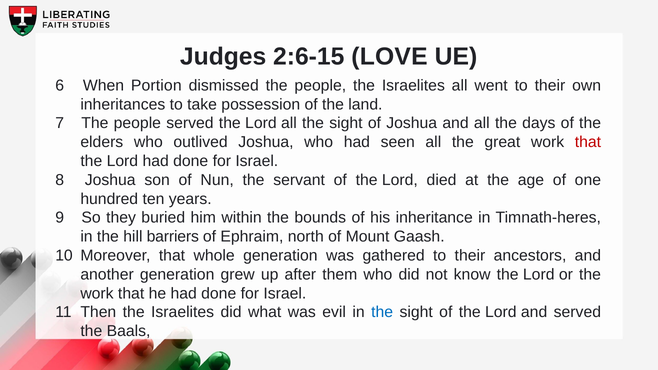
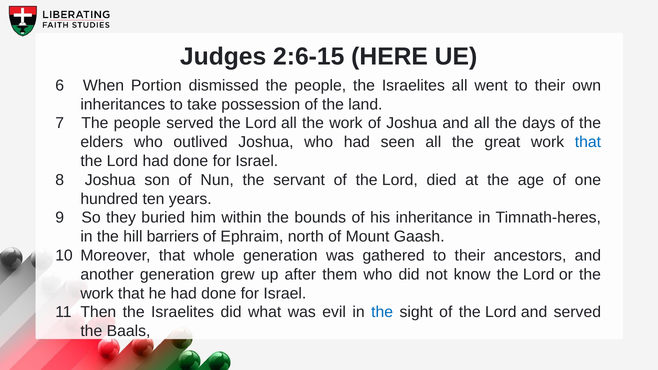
LOVE: LOVE -> HERE
all the sight: sight -> work
that at (588, 142) colour: red -> blue
